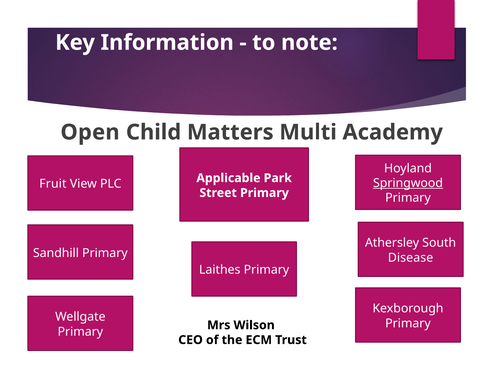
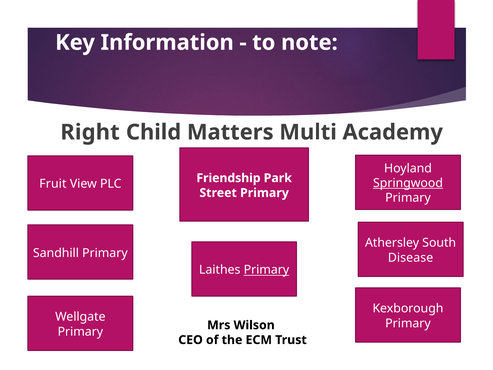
Open: Open -> Right
Applicable: Applicable -> Friendship
Primary at (266, 270) underline: none -> present
